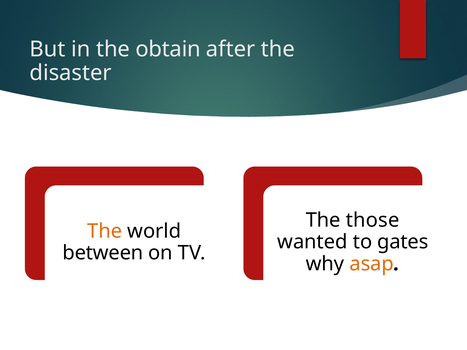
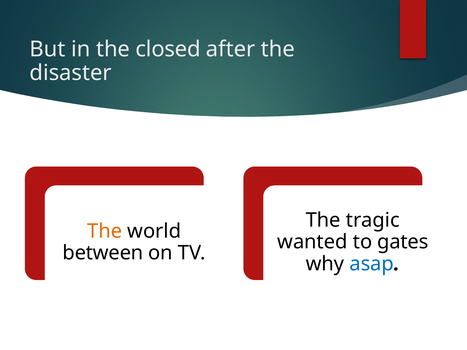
obtain: obtain -> closed
those: those -> tragic
asap colour: orange -> blue
